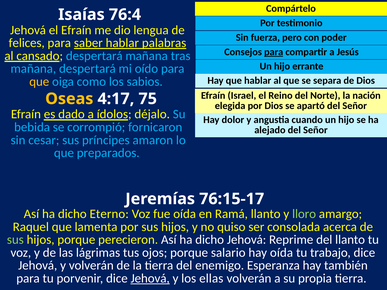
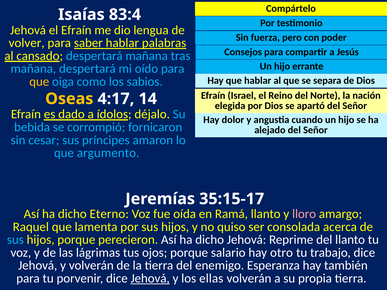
76:4: 76:4 -> 83:4
felices: felices -> volver
para at (274, 52) underline: present -> none
75: 75 -> 14
preparados: preparados -> argumento
76:15-17: 76:15-17 -> 35:15-17
lloro colour: light green -> pink
sus at (15, 240) colour: light green -> light blue
hay oída: oída -> otro
